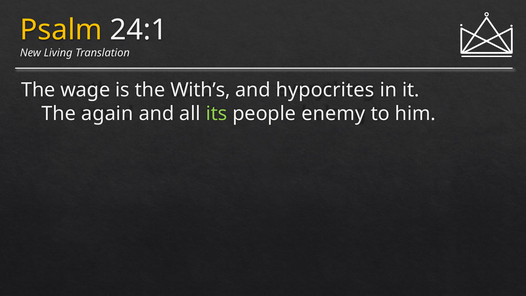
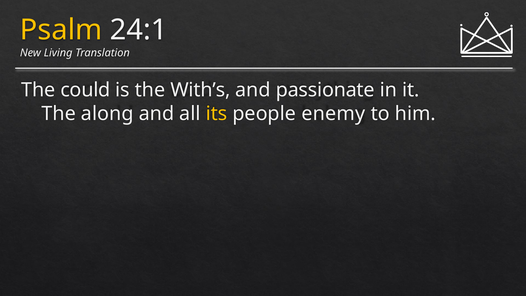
wage: wage -> could
hypocrites: hypocrites -> passionate
again: again -> along
its colour: light green -> yellow
